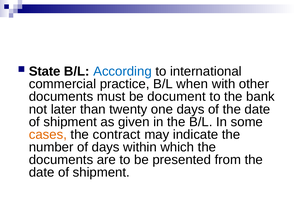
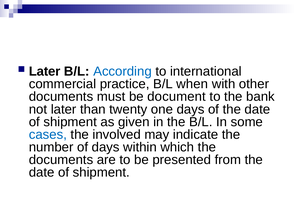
State at (45, 71): State -> Later
cases colour: orange -> blue
contract: contract -> involved
